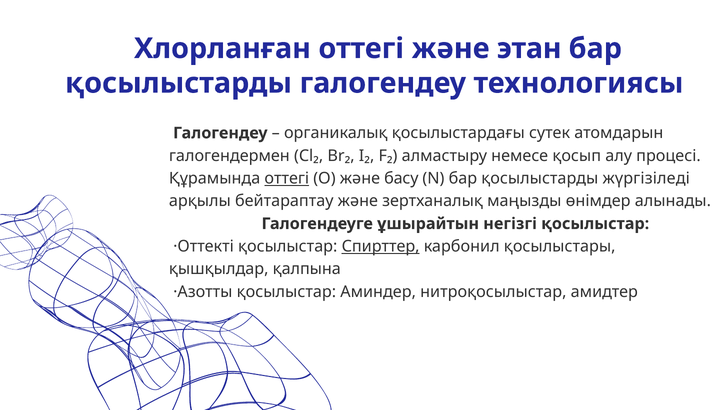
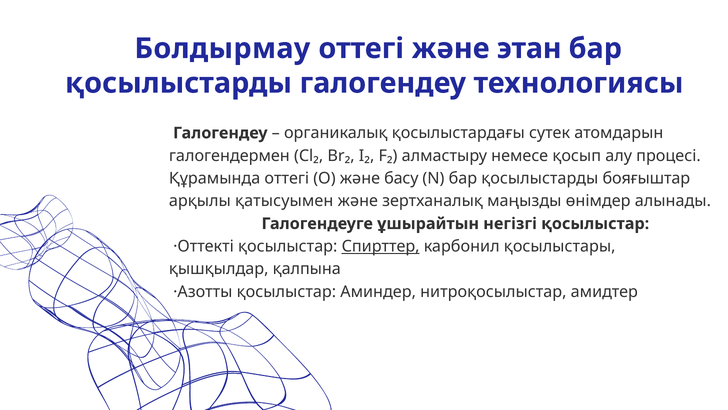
Хлорланған: Хлорланған -> Болдырмау
оттегі at (287, 178) underline: present -> none
жүргізіледі: жүргізіледі -> бояғыштар
бейтараптау: бейтараптау -> қатысуымен
